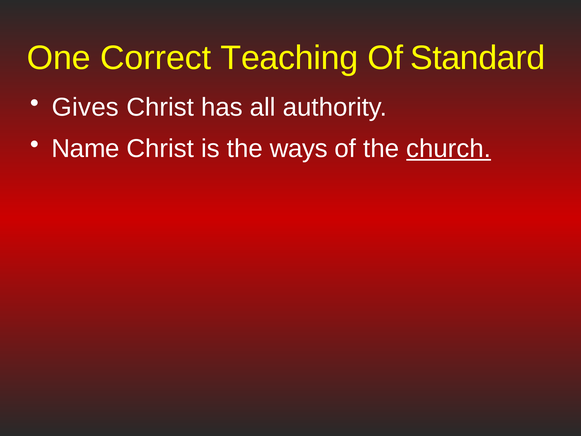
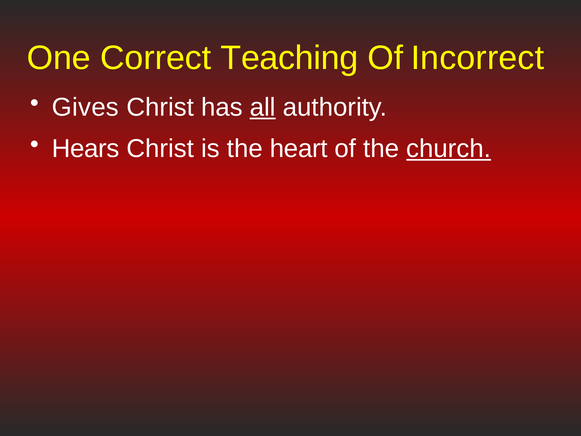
Standard: Standard -> Incorrect
all underline: none -> present
Name: Name -> Hears
ways: ways -> heart
